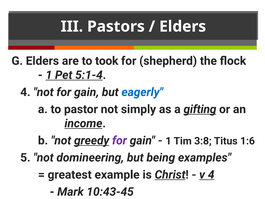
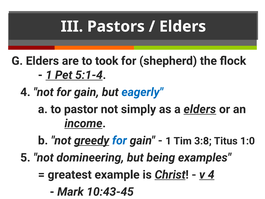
a gifting: gifting -> elders
for at (119, 140) colour: purple -> blue
1:6: 1:6 -> 1:0
